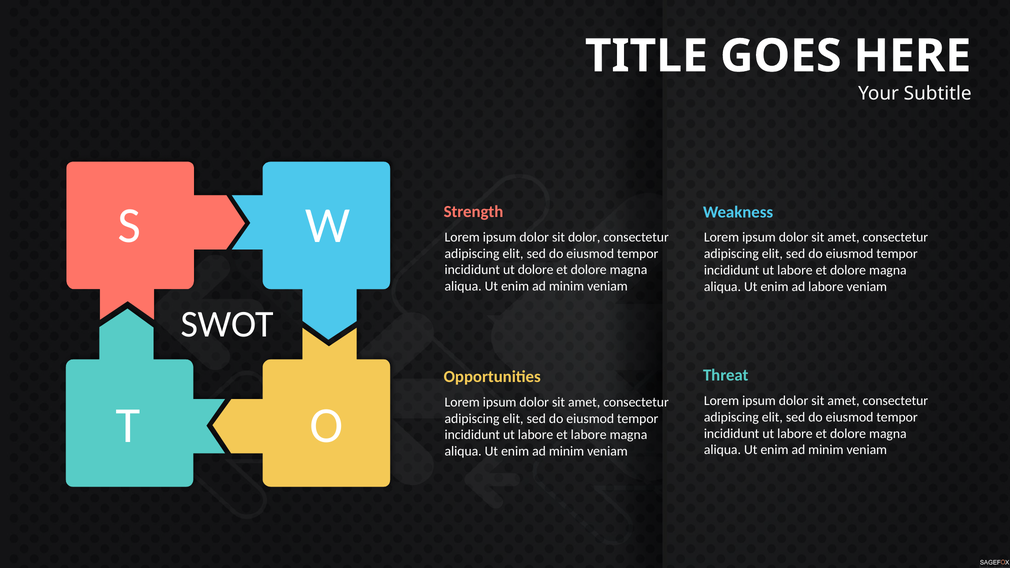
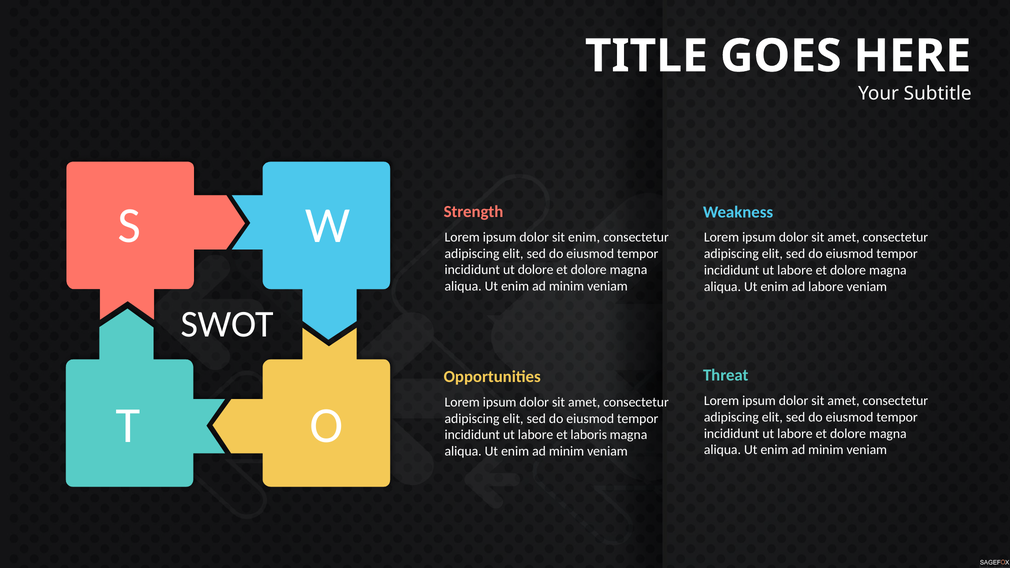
sit dolor: dolor -> enim
et labore: labore -> laboris
